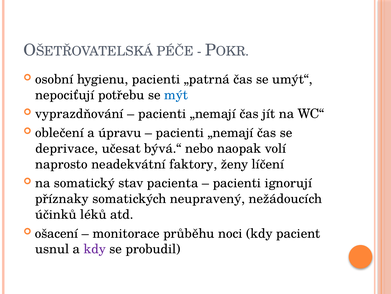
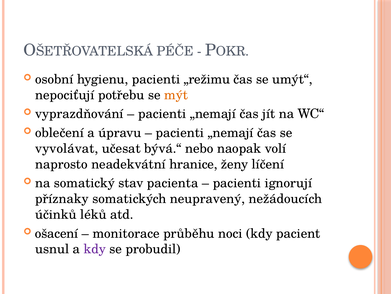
„patrná: „patrná -> „režimu
mýt colour: blue -> orange
deprivace: deprivace -> vyvolávat
faktory: faktory -> hranice
